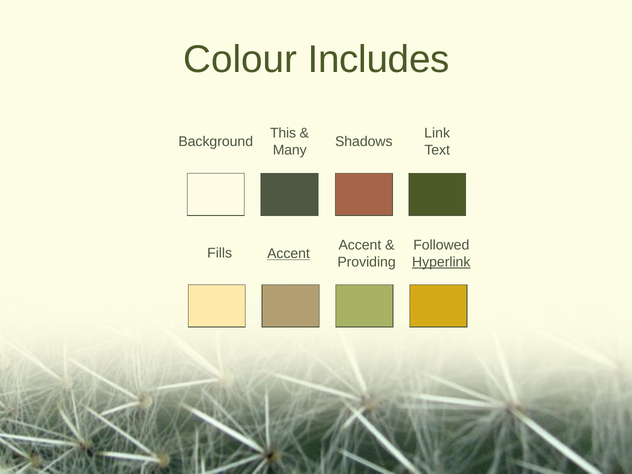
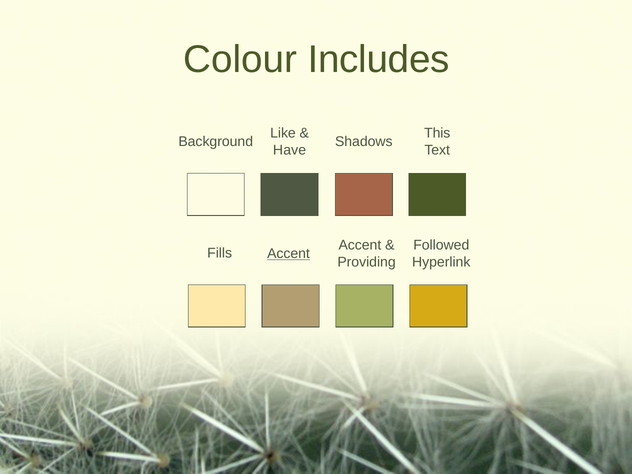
This: This -> Like
Link: Link -> This
Many: Many -> Have
Hyperlink underline: present -> none
